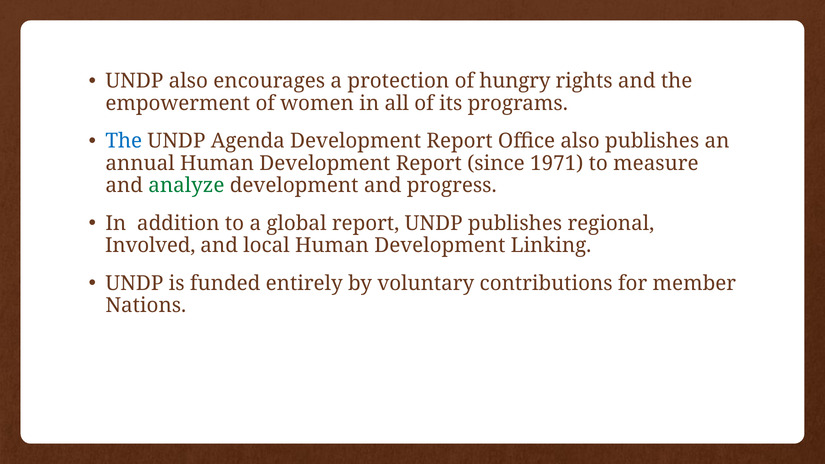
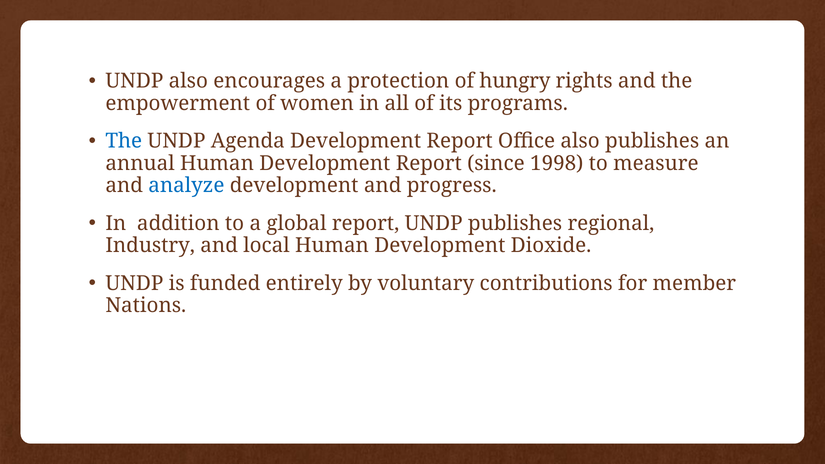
1971: 1971 -> 1998
analyze colour: green -> blue
Involved: Involved -> Industry
Linking: Linking -> Dioxide
